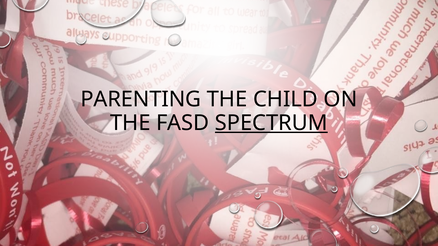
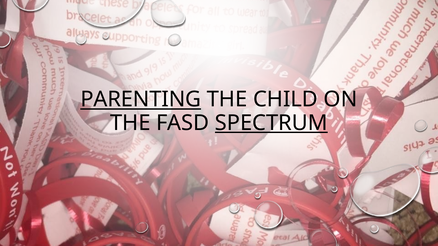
PARENTING underline: none -> present
